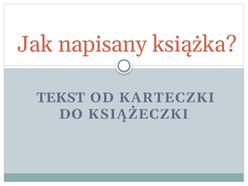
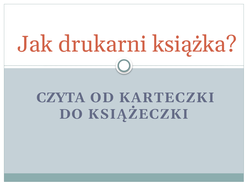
napisany: napisany -> drukarni
TEKST: TEKST -> CZYTA
